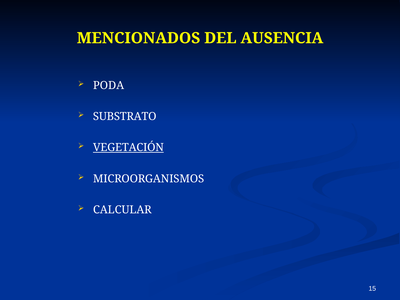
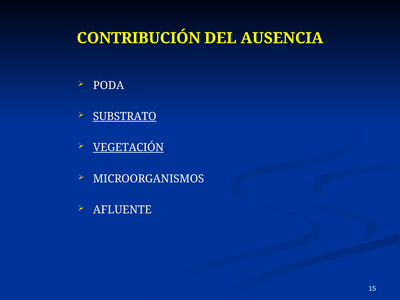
MENCIONADOS: MENCIONADOS -> CONTRIBUCIÓN
SUBSTRATO underline: none -> present
CALCULAR: CALCULAR -> AFLUENTE
